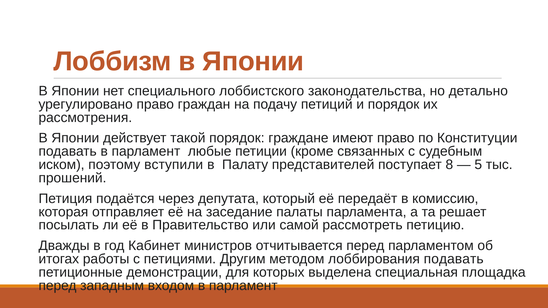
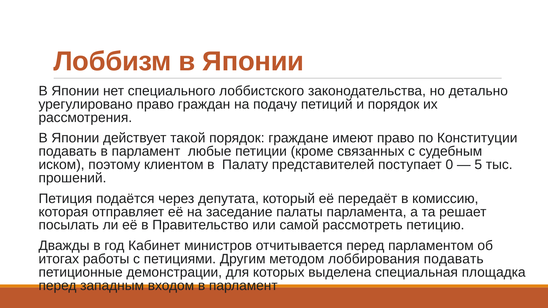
вступили: вступили -> клиентом
8: 8 -> 0
